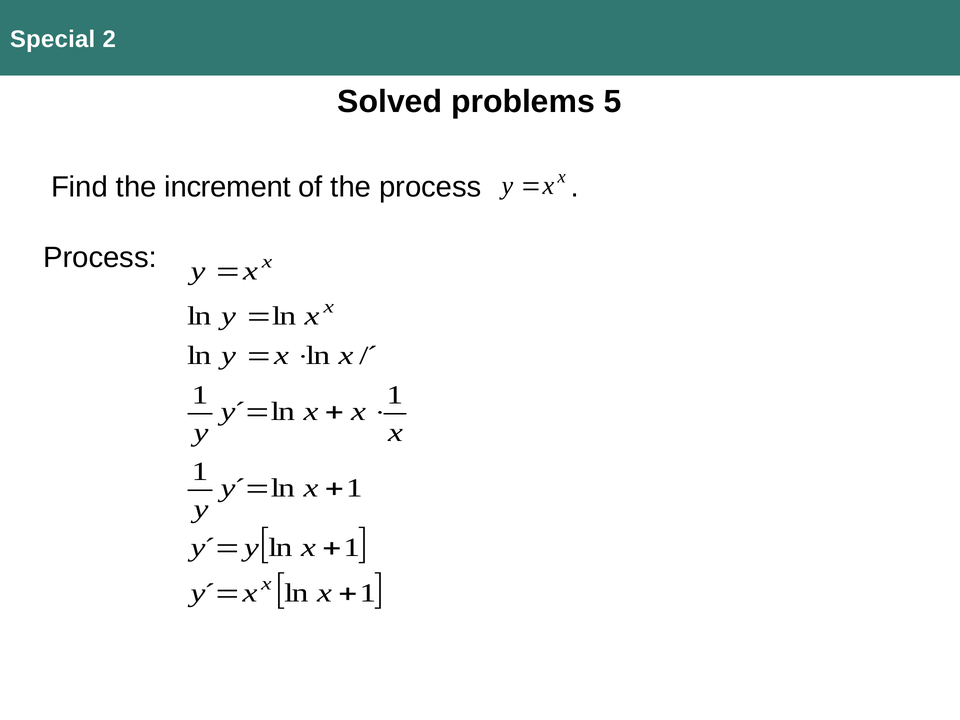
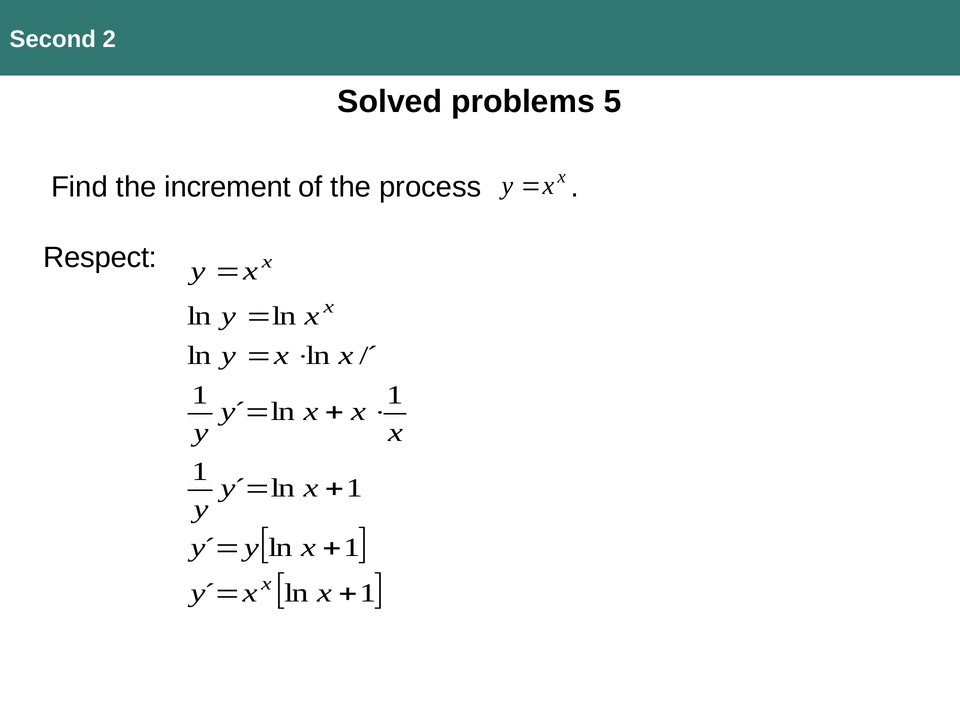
Special: Special -> Second
Process at (100, 258): Process -> Respect
